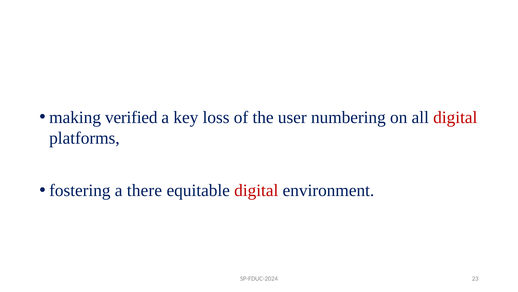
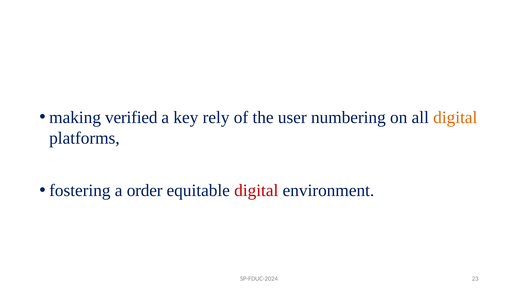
loss: loss -> rely
digital at (455, 117) colour: red -> orange
there: there -> order
